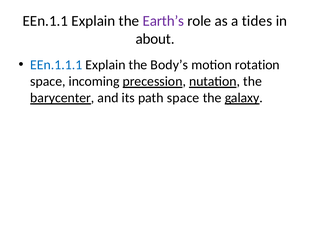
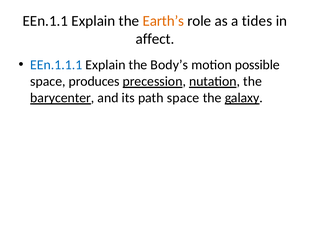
Earth’s colour: purple -> orange
about: about -> affect
rotation: rotation -> possible
incoming: incoming -> produces
